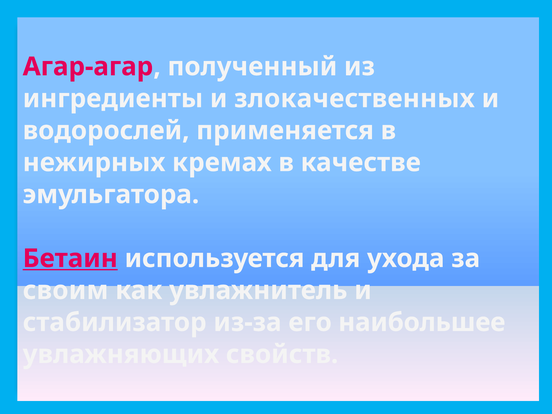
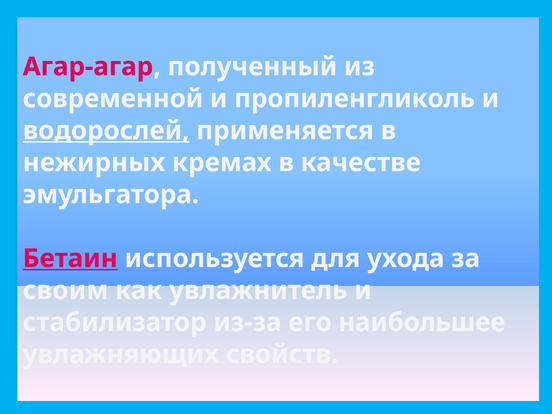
ингредиенты: ингредиенты -> современной
злокачественных: злокачественных -> пропиленгликоль
водорослей underline: none -> present
